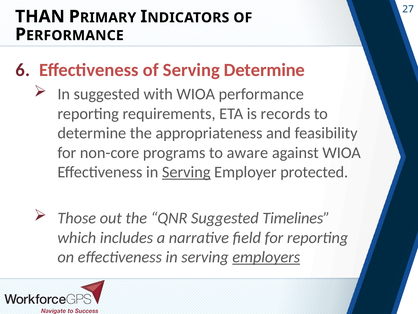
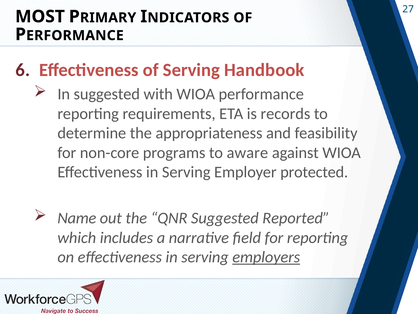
THAN: THAN -> MOST
Serving Determine: Determine -> Handbook
Serving at (186, 172) underline: present -> none
Those: Those -> Name
Timelines: Timelines -> Reported
